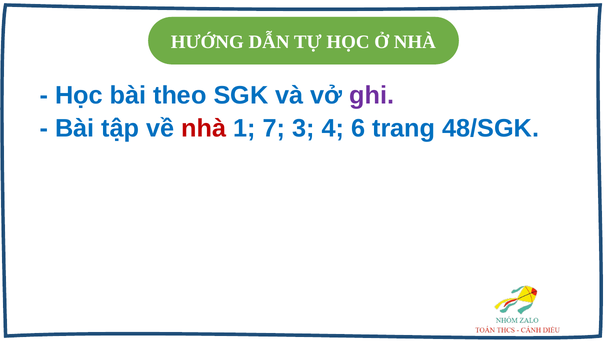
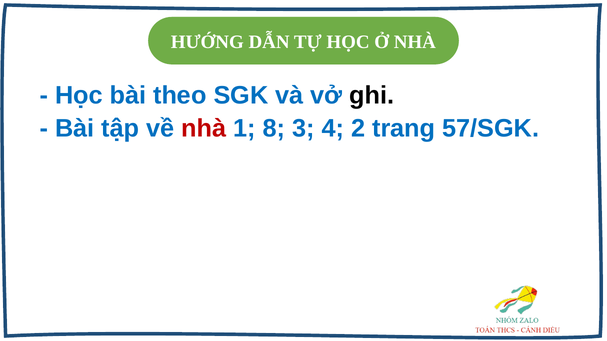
ghi colour: purple -> black
7: 7 -> 8
6: 6 -> 2
48/SGK: 48/SGK -> 57/SGK
